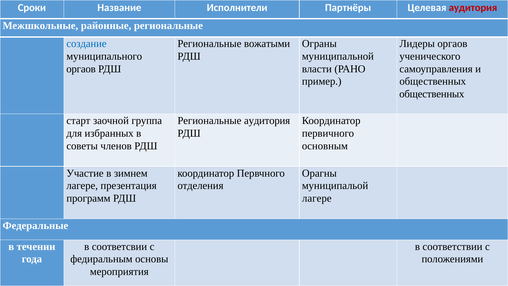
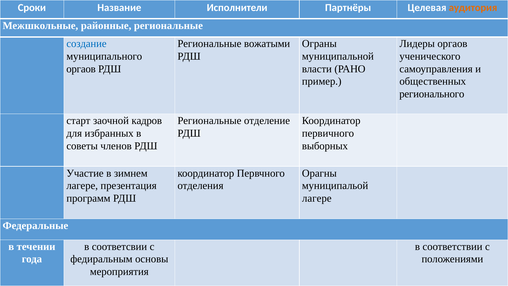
аудитория at (473, 8) colour: red -> orange
общественных at (432, 94): общественных -> регионального
группа: группа -> кадров
Региональные аудитория: аудитория -> отделение
основным: основным -> выборных
